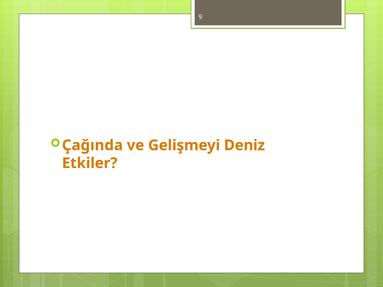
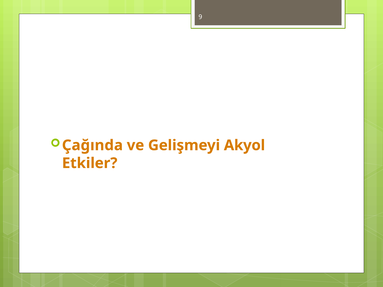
Deniz: Deniz -> Akyol
